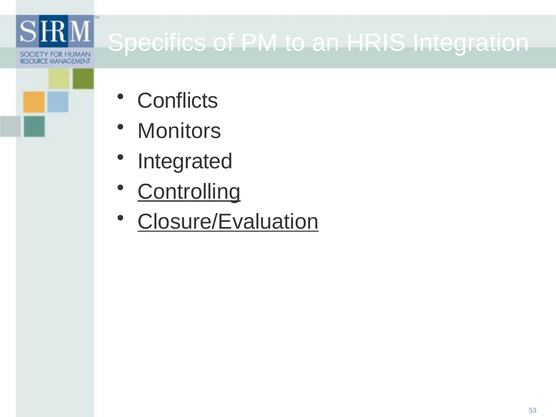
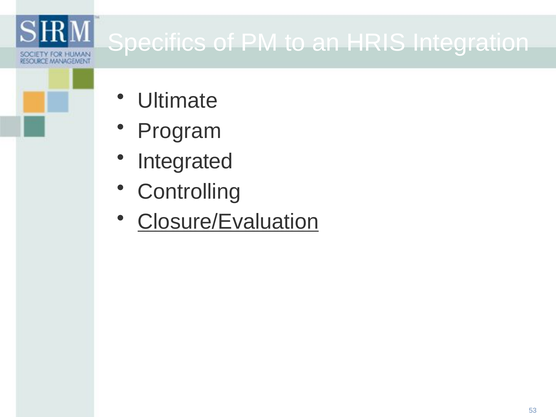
Conflicts: Conflicts -> Ultimate
Monitors: Monitors -> Program
Controlling underline: present -> none
